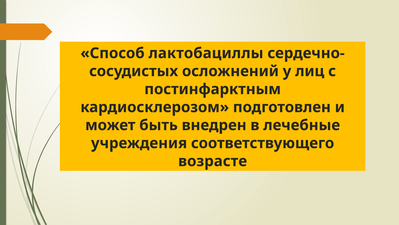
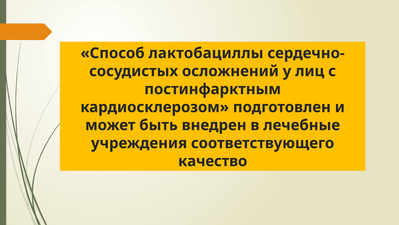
возрасте: возрасте -> качество
